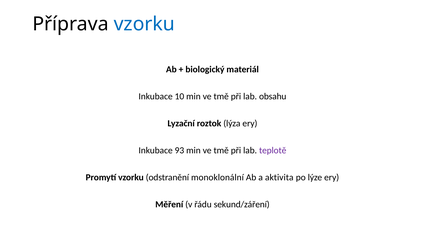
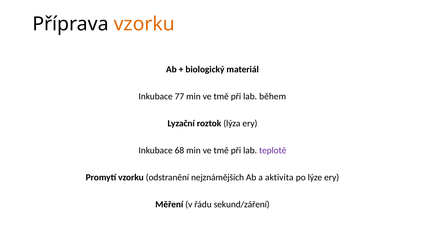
vzorku at (144, 24) colour: blue -> orange
10: 10 -> 77
obsahu: obsahu -> během
93: 93 -> 68
monoklonální: monoklonální -> nejznámějších
